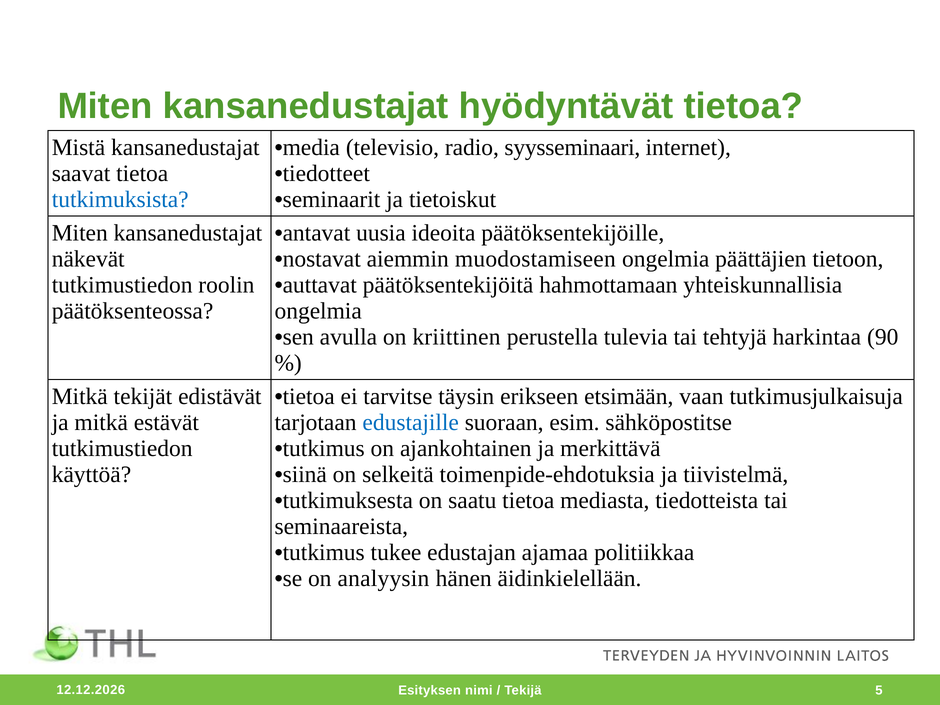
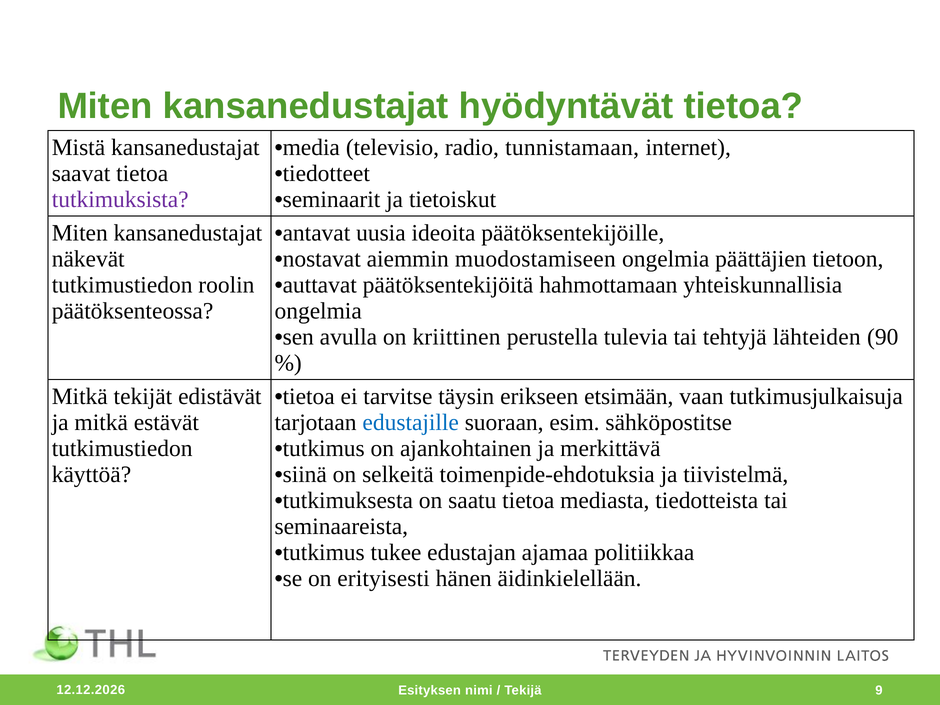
syysseminaari: syysseminaari -> tunnistamaan
tutkimuksista colour: blue -> purple
harkintaa: harkintaa -> lähteiden
analyysin: analyysin -> erityisesti
5: 5 -> 9
